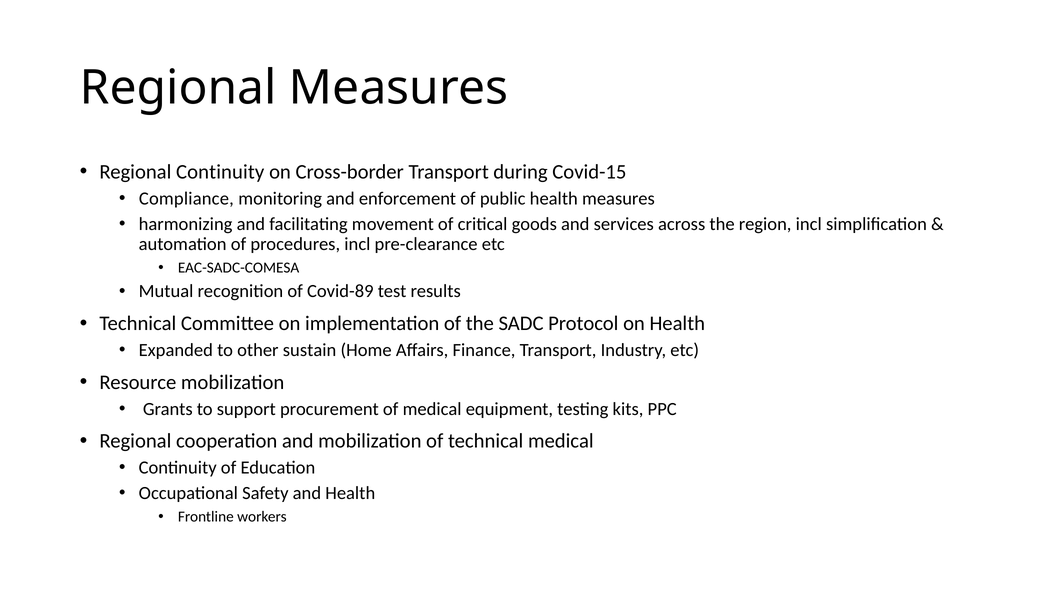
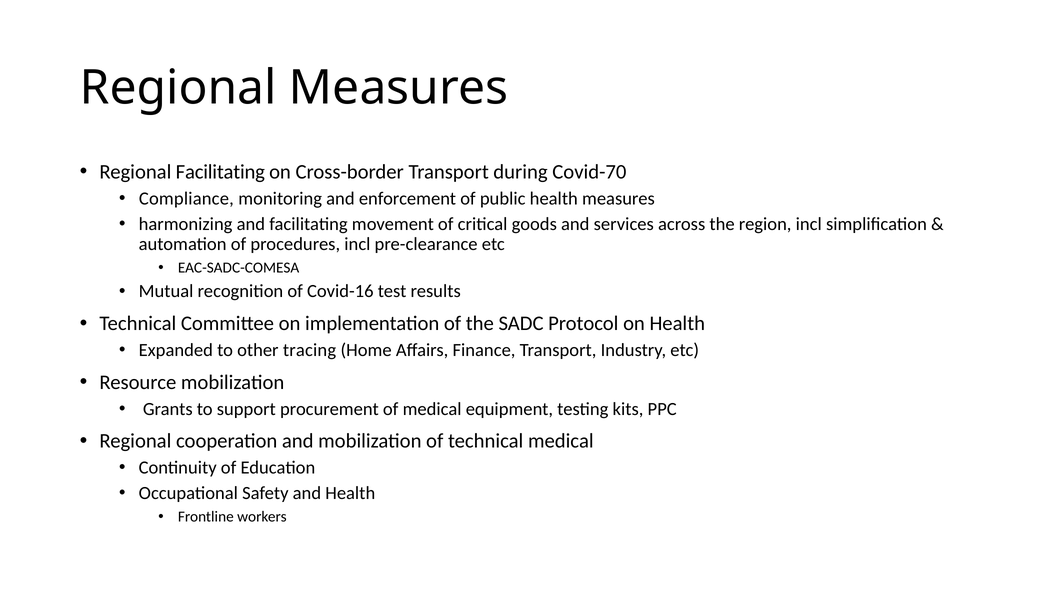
Regional Continuity: Continuity -> Facilitating
Covid-15: Covid-15 -> Covid-70
Covid-89: Covid-89 -> Covid-16
sustain: sustain -> tracing
